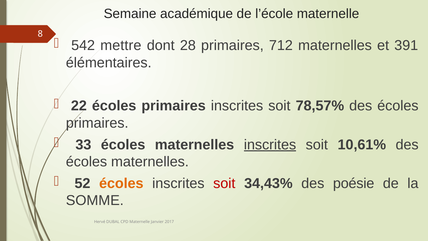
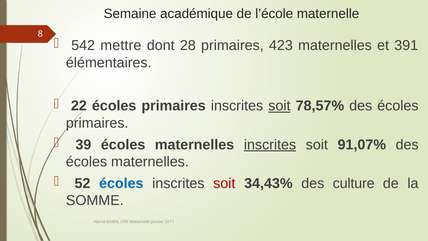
712: 712 -> 423
soit at (279, 106) underline: none -> present
33: 33 -> 39
10,61%: 10,61% -> 91,07%
écoles at (121, 183) colour: orange -> blue
poésie: poésie -> culture
